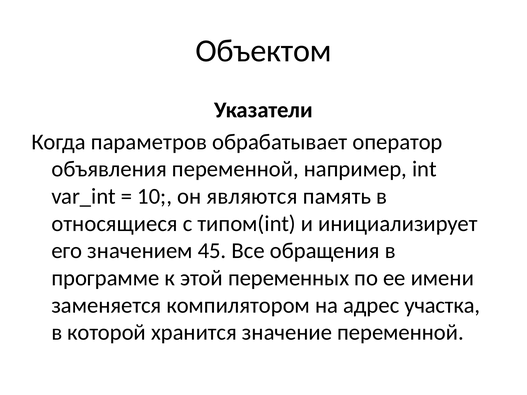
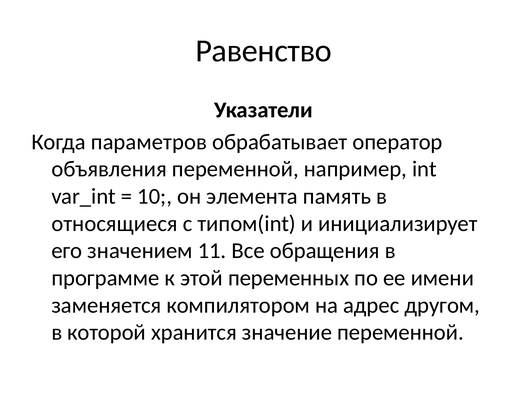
Объектом: Объектом -> Равенство
являются: являются -> элемента
45: 45 -> 11
участка: участка -> другом
